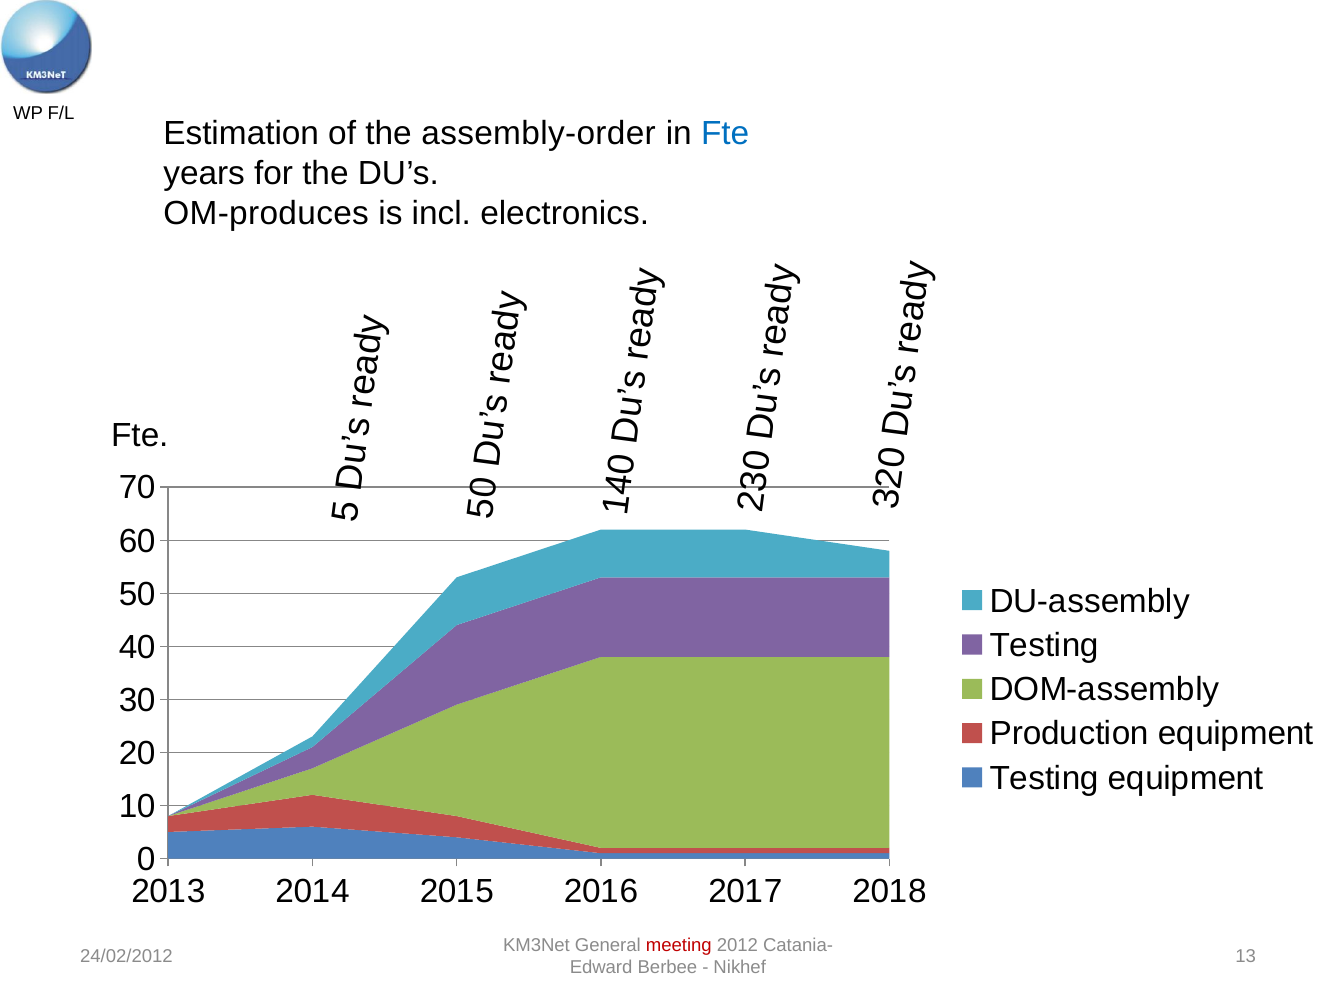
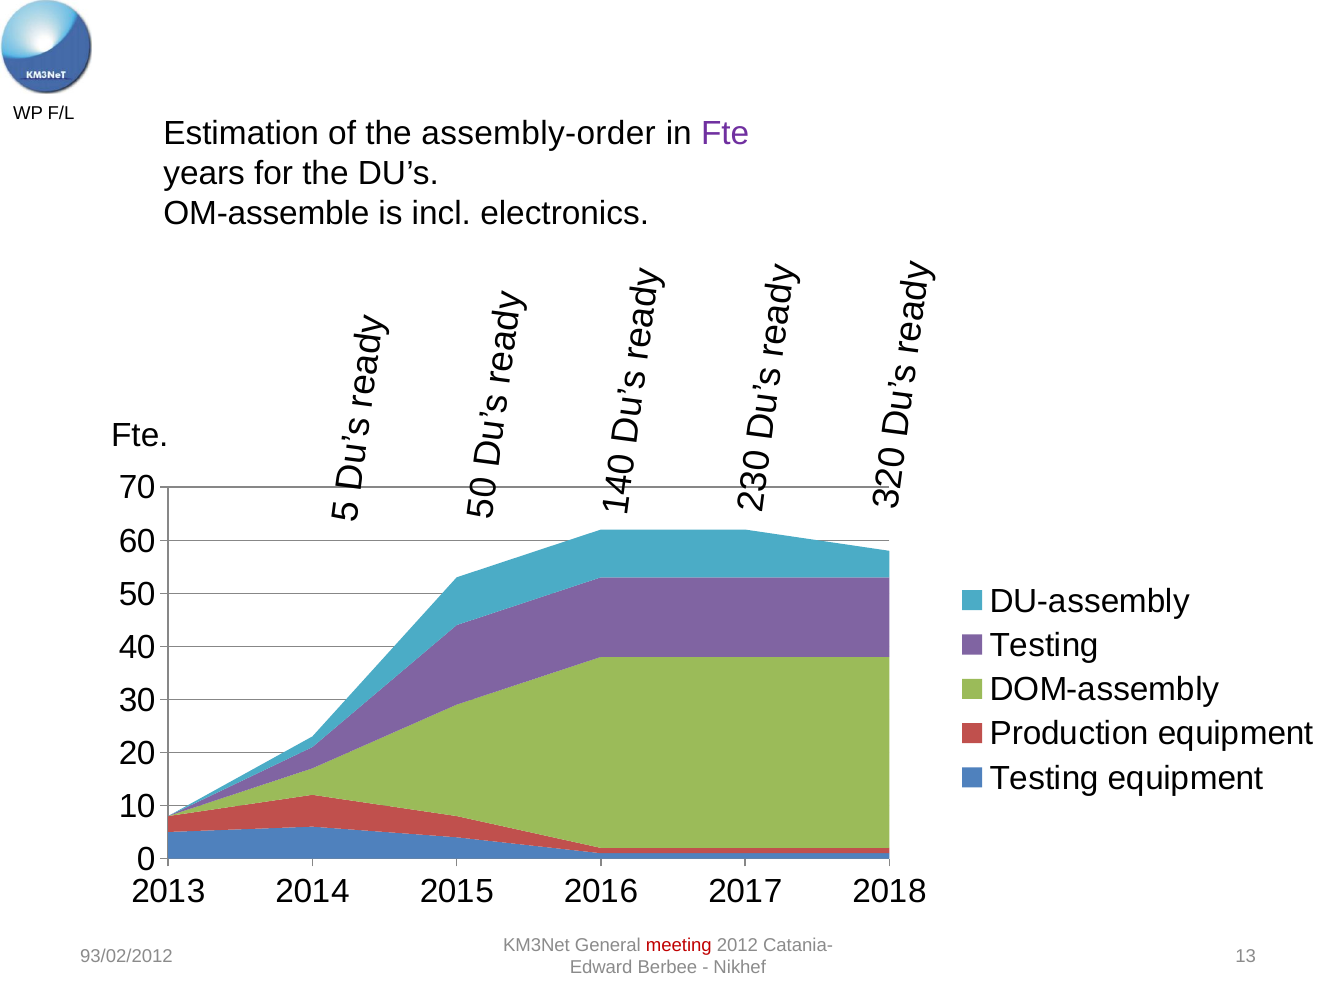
Fte at (725, 133) colour: blue -> purple
OM-produces: OM-produces -> OM-assemble
24/02/2012: 24/02/2012 -> 93/02/2012
